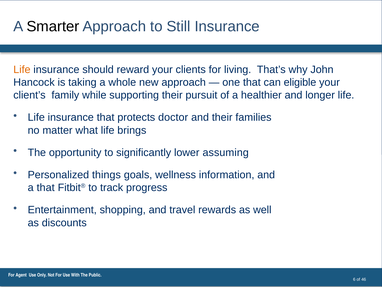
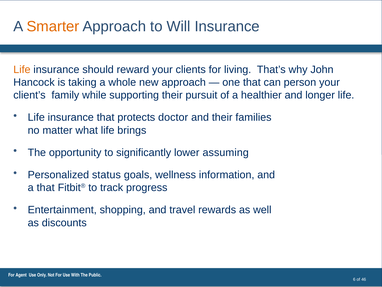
Smarter colour: black -> orange
Still: Still -> Will
eligible: eligible -> person
things: things -> status
